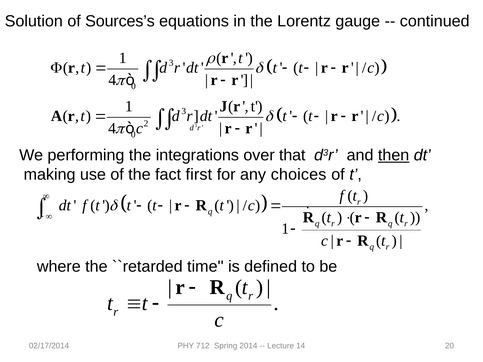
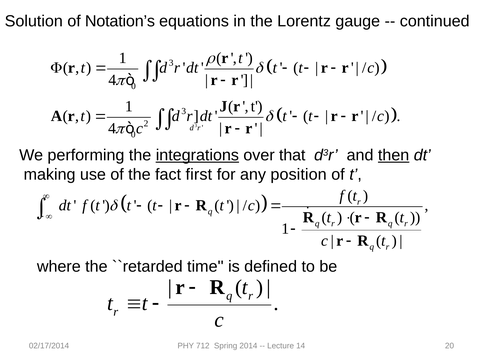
Sources’s: Sources’s -> Notation’s
integrations underline: none -> present
choices: choices -> position
